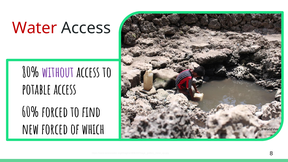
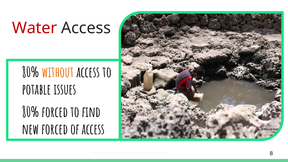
without colour: purple -> orange
potable access: access -> issues
60% at (30, 112): 60% -> 80%
of which: which -> access
